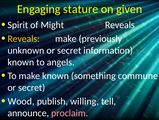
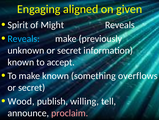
stature: stature -> aligned
Reveals at (24, 38) colour: yellow -> light blue
angels: angels -> accept
commune: commune -> overflows
